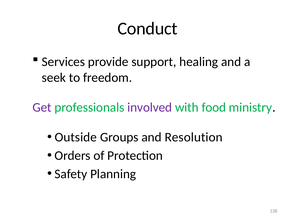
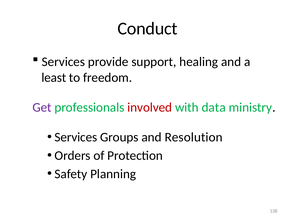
seek: seek -> least
involved colour: purple -> red
food: food -> data
Outside at (76, 137): Outside -> Services
